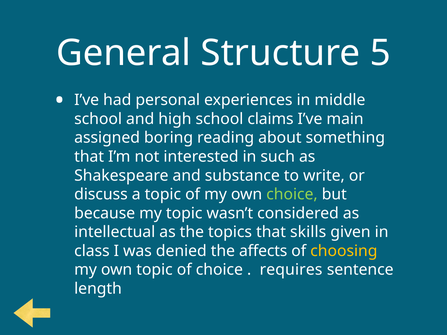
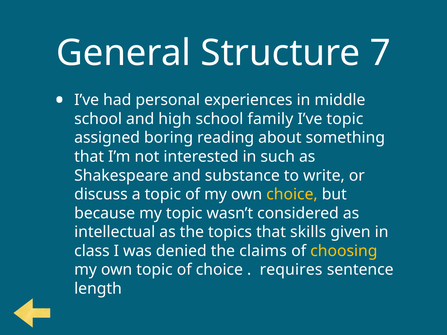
5: 5 -> 7
claims: claims -> family
I’ve main: main -> topic
choice at (292, 194) colour: light green -> yellow
affects: affects -> claims
